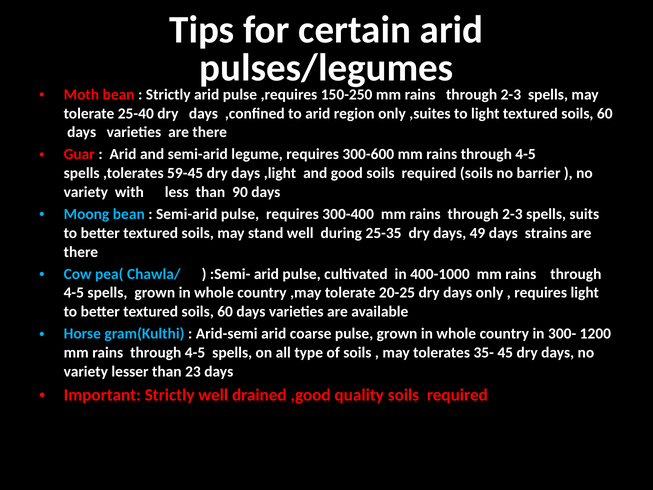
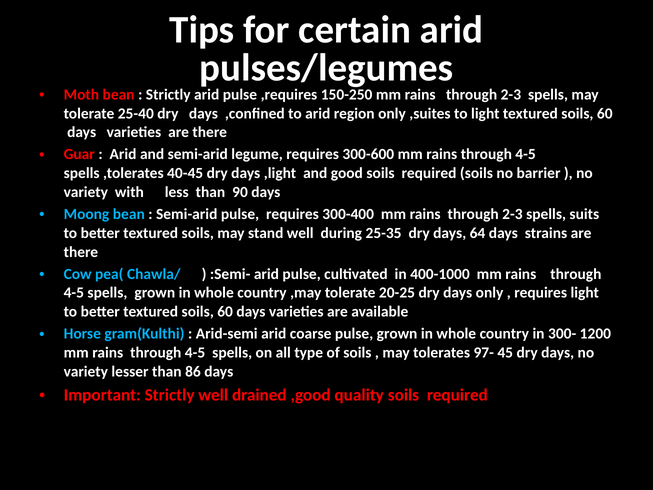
59-45: 59-45 -> 40-45
49: 49 -> 64
35-: 35- -> 97-
23: 23 -> 86
